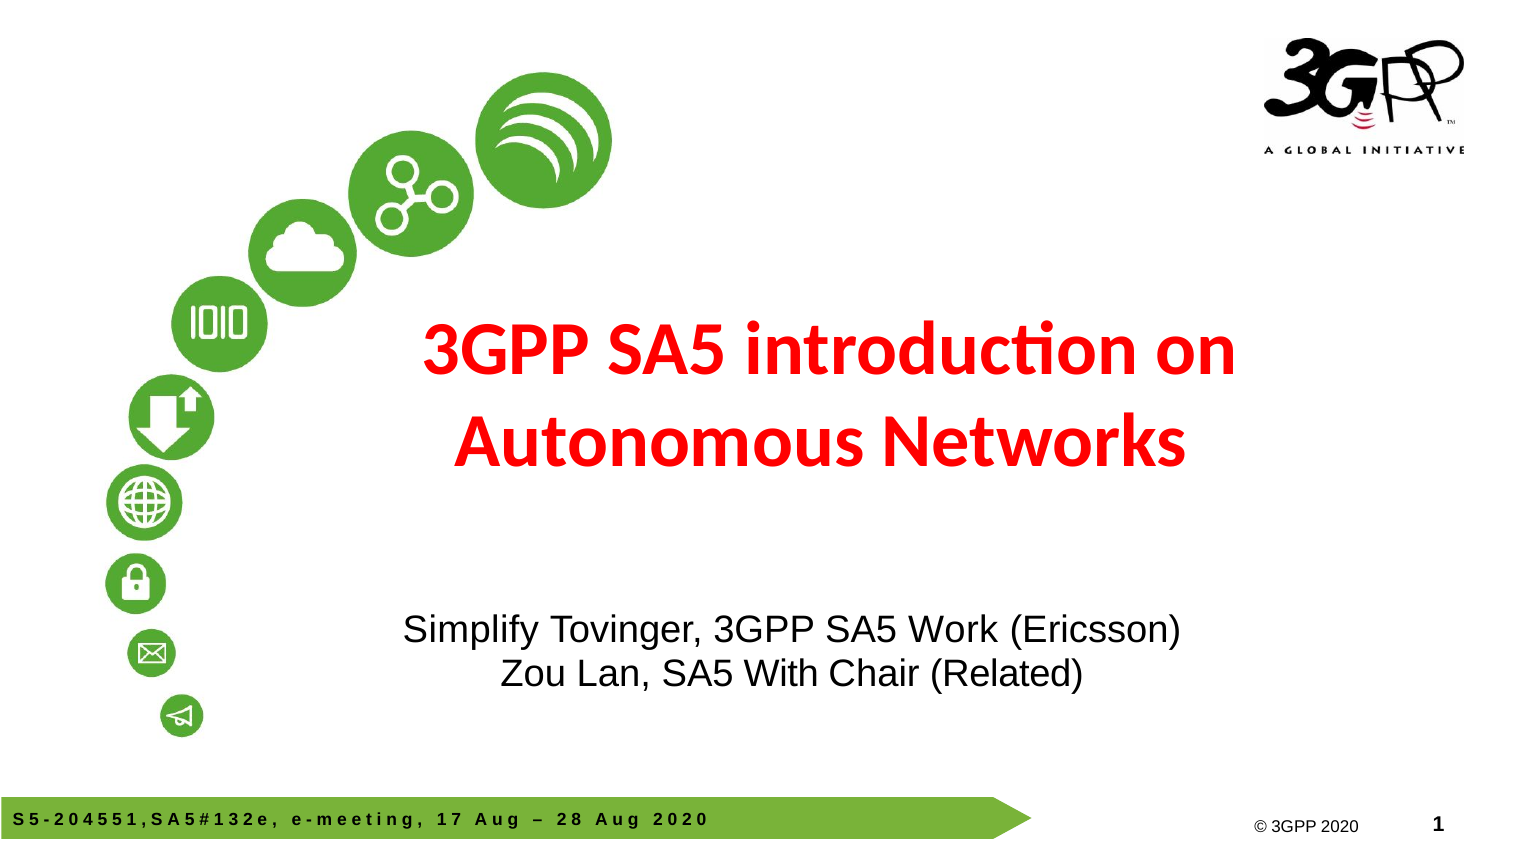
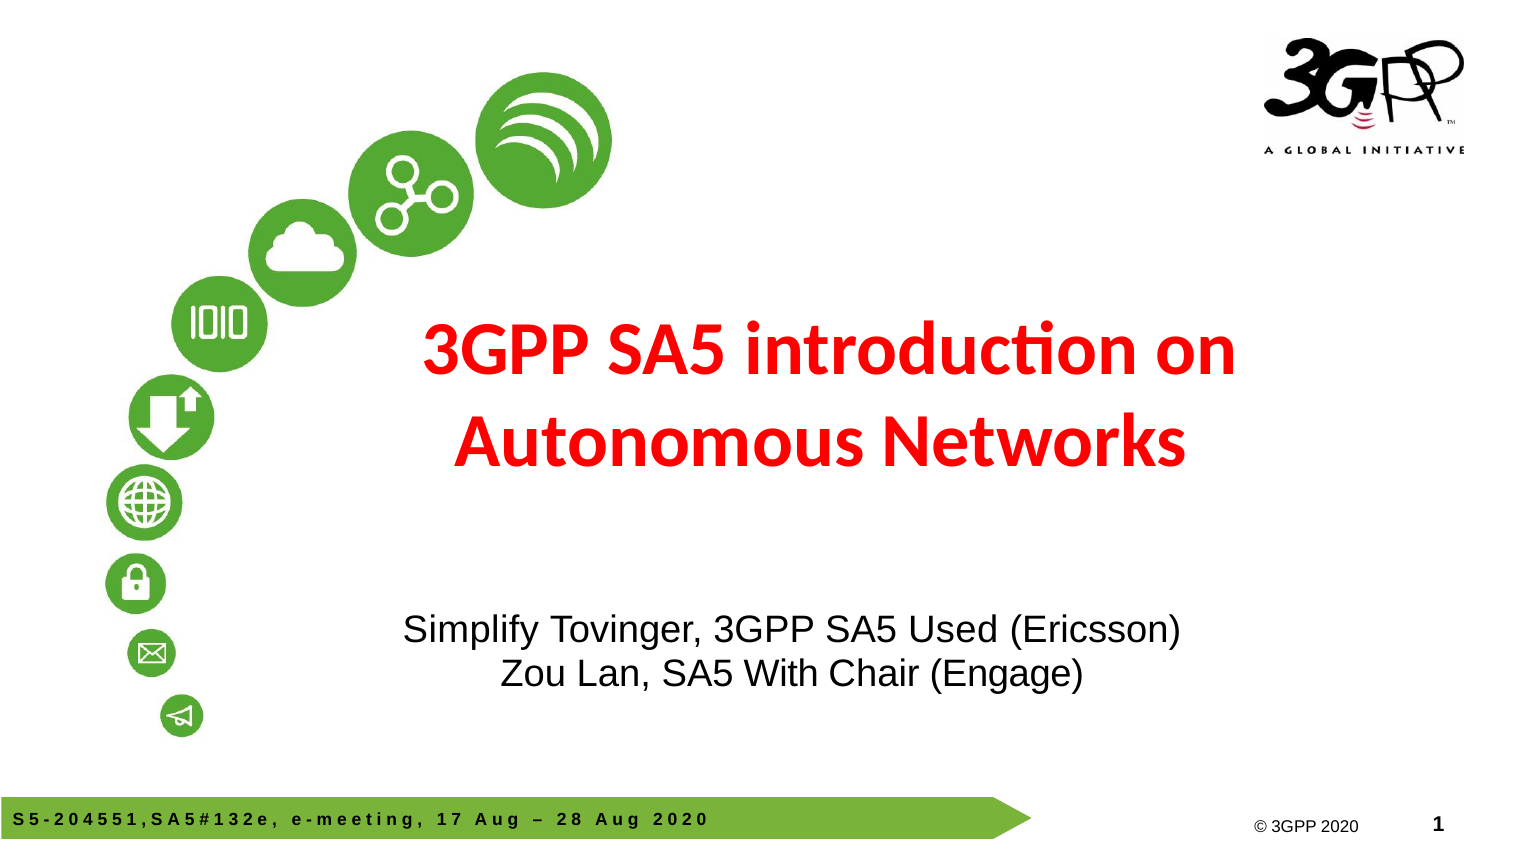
Work: Work -> Used
Related: Related -> Engage
